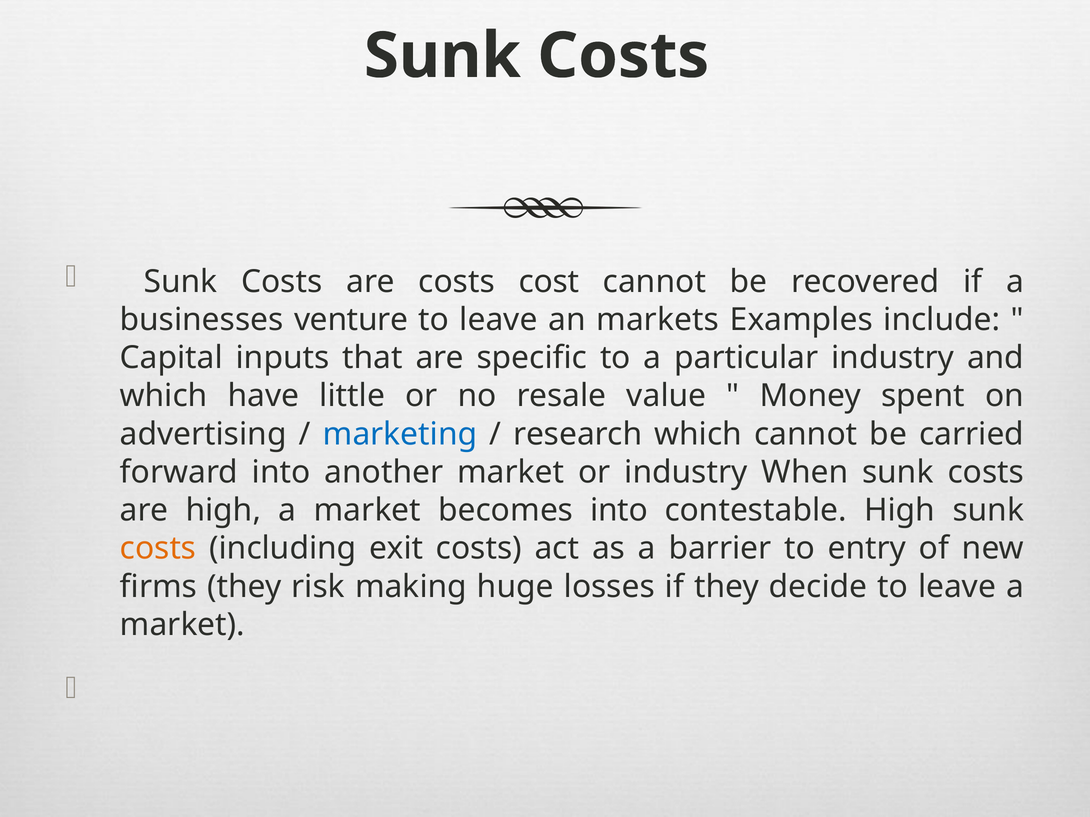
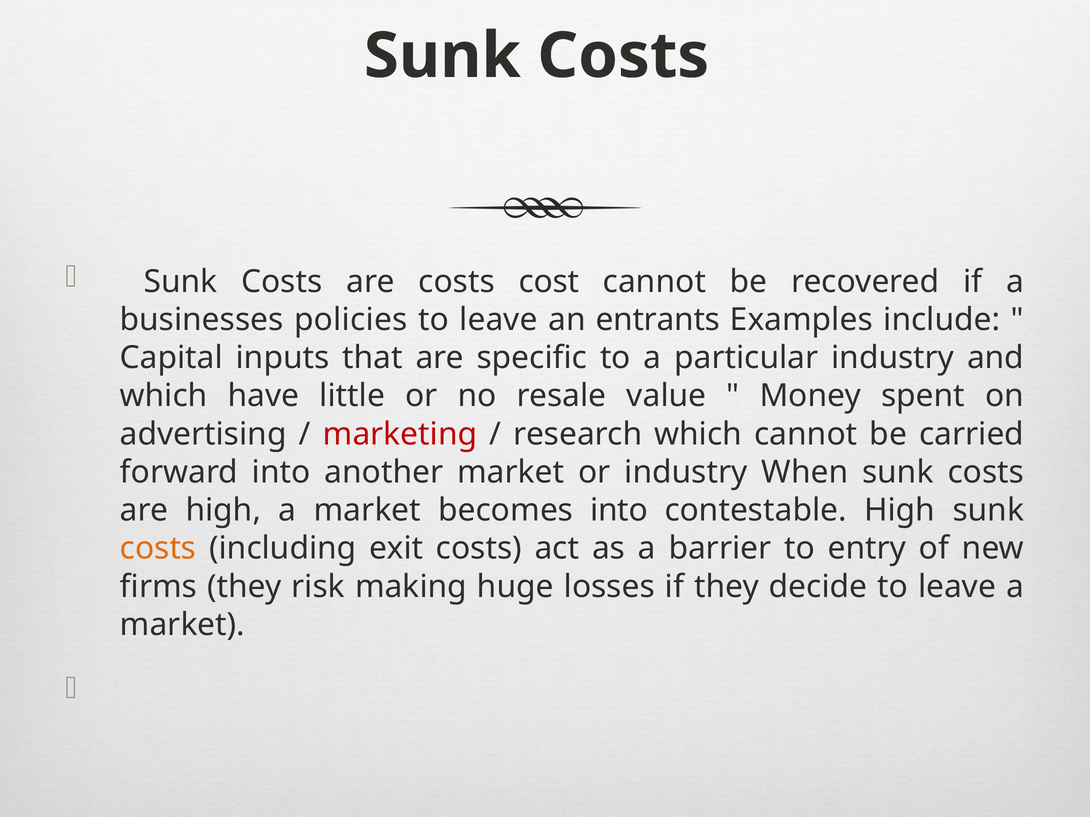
venture: venture -> policies
markets: markets -> entrants
marketing colour: blue -> red
